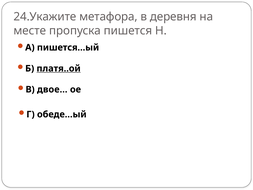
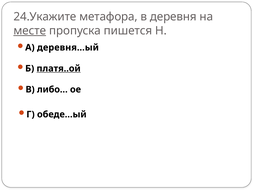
месте underline: none -> present
пишется…ый: пишется…ый -> деревня…ый
двое…: двое… -> либо…
